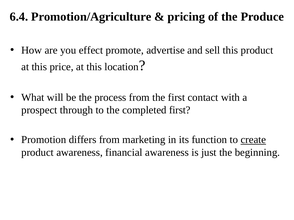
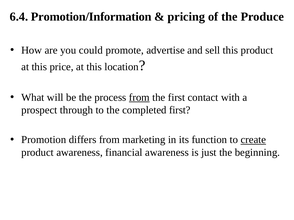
Promotion/Agriculture: Promotion/Agriculture -> Promotion/Information
effect: effect -> could
from at (139, 98) underline: none -> present
